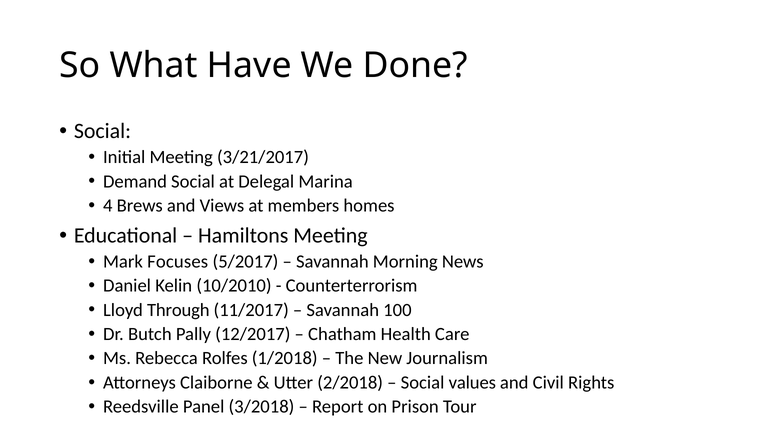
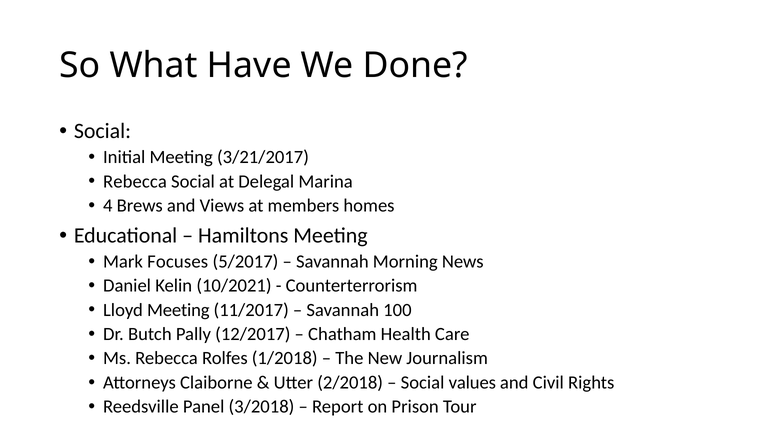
Demand at (135, 181): Demand -> Rebecca
10/2010: 10/2010 -> 10/2021
Lloyd Through: Through -> Meeting
